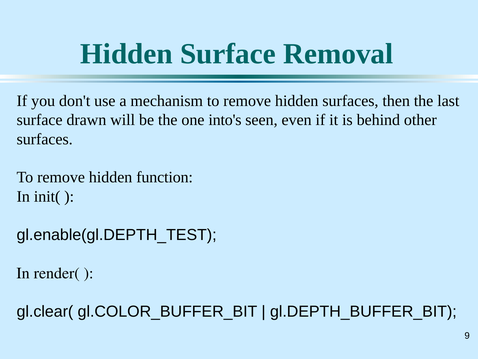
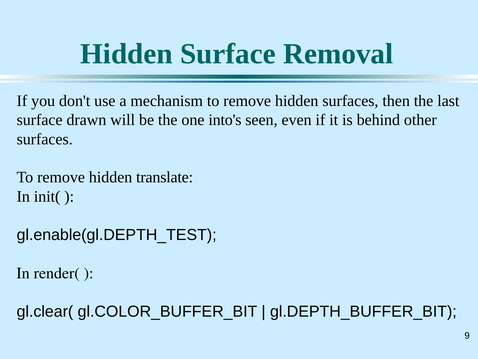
function: function -> translate
